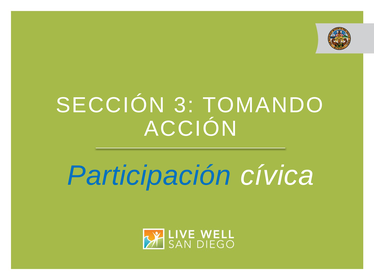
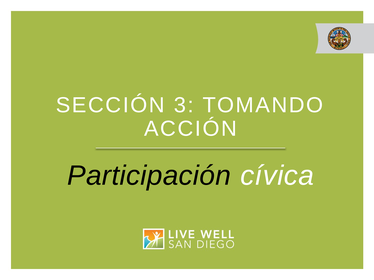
Participación colour: blue -> black
